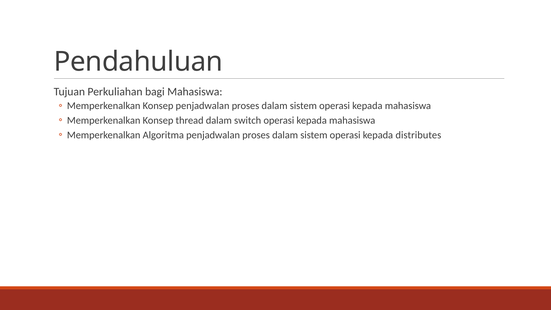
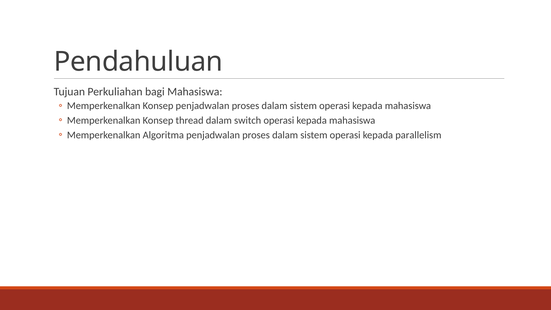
distributes: distributes -> parallelism
